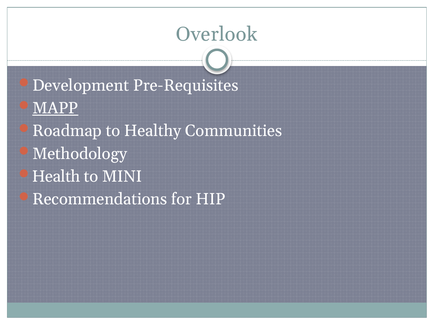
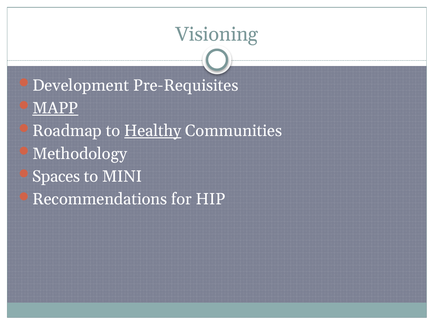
Overlook: Overlook -> Visioning
Healthy underline: none -> present
Health: Health -> Spaces
